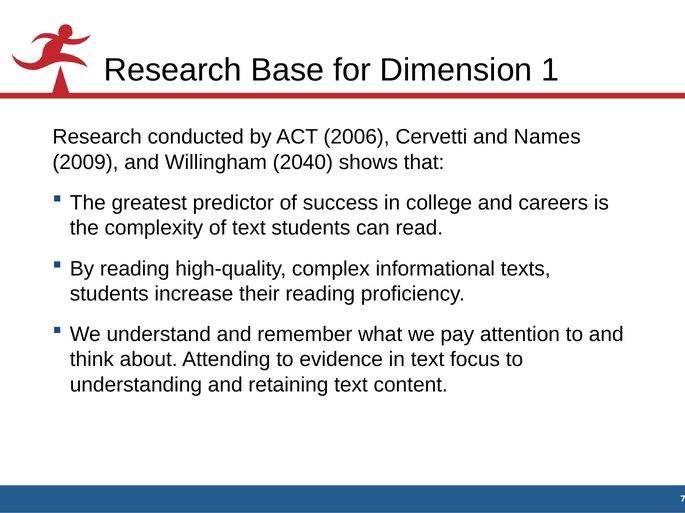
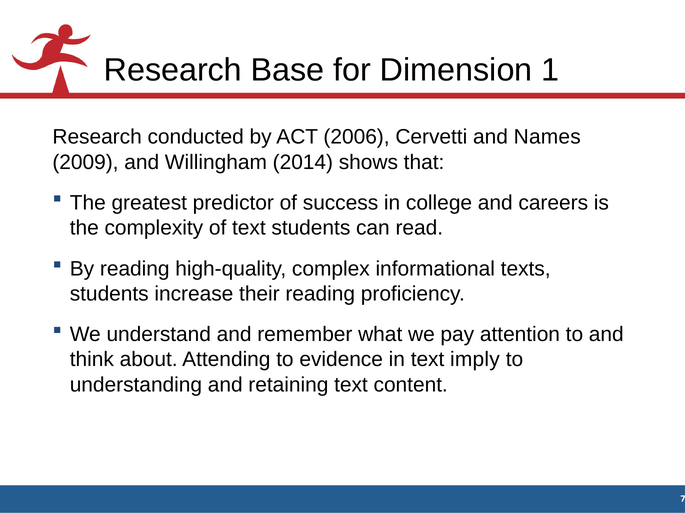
2040: 2040 -> 2014
focus: focus -> imply
